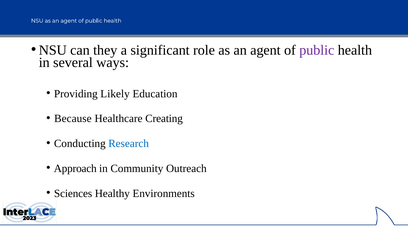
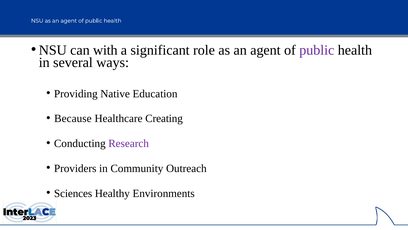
they: they -> with
Likely: Likely -> Native
Research colour: blue -> purple
Approach: Approach -> Providers
